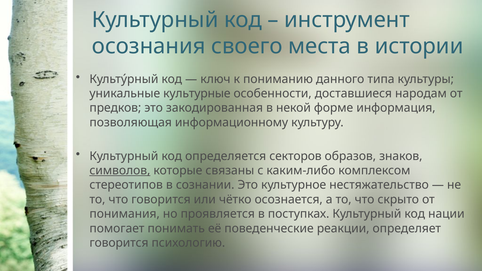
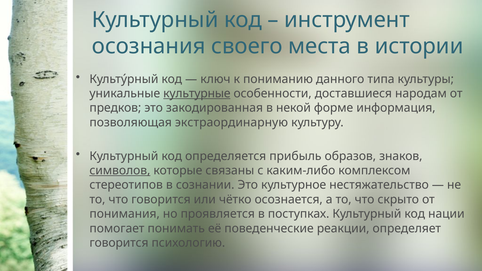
культурные underline: none -> present
информационному: информационному -> экстраординарную
секторов: секторов -> прибыль
